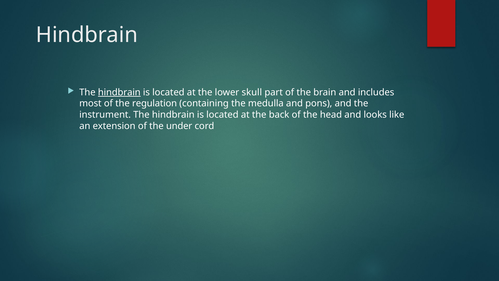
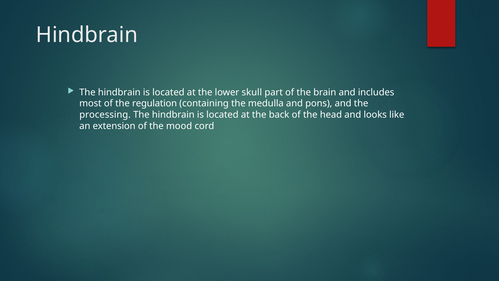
hindbrain at (119, 92) underline: present -> none
instrument: instrument -> processing
under: under -> mood
